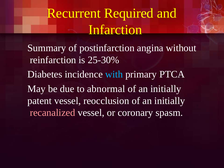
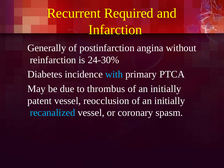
Summary: Summary -> Generally
25-30%: 25-30% -> 24-30%
abnormal: abnormal -> thrombus
recanalized colour: pink -> light blue
